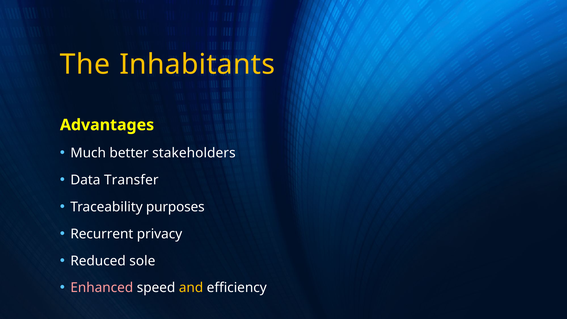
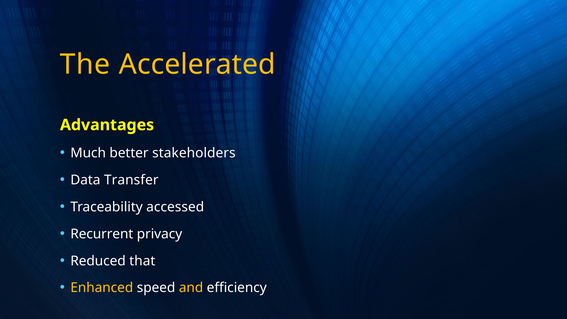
Inhabitants: Inhabitants -> Accelerated
purposes: purposes -> accessed
sole: sole -> that
Enhanced colour: pink -> yellow
